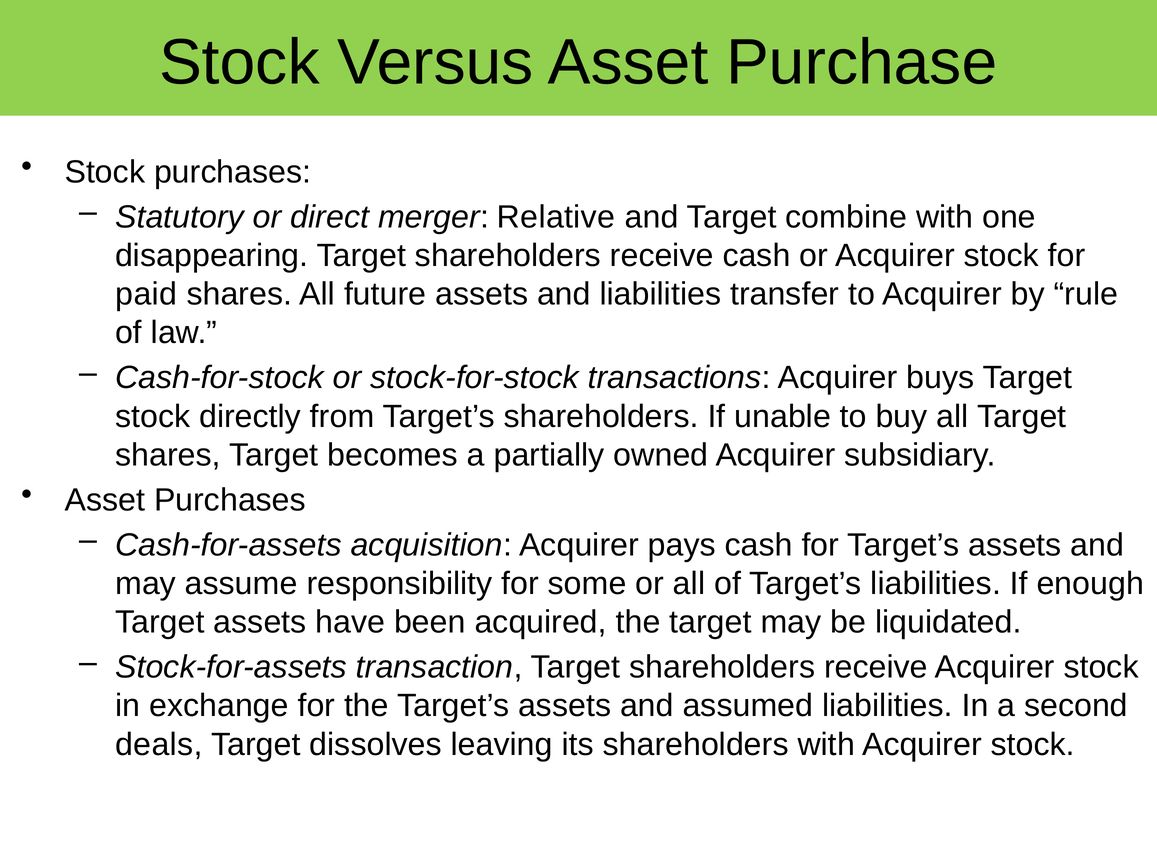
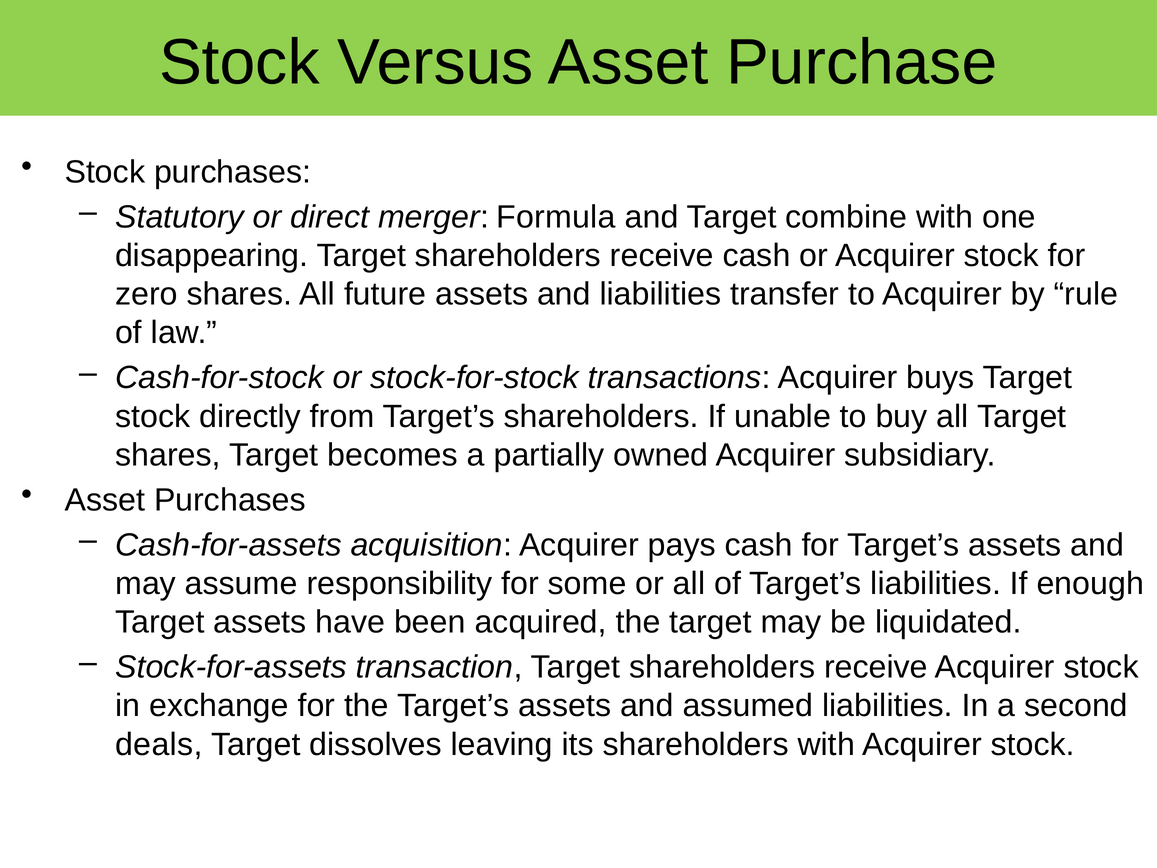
Relative: Relative -> Formula
paid: paid -> zero
